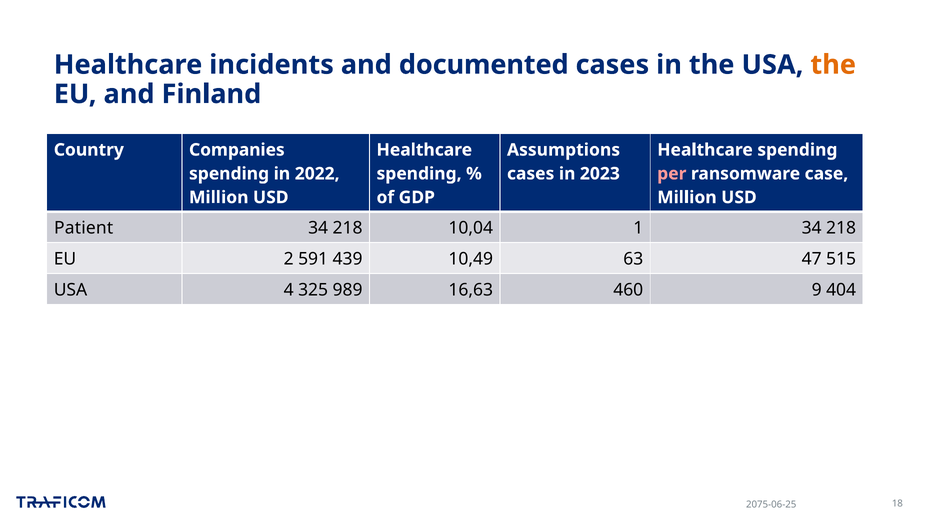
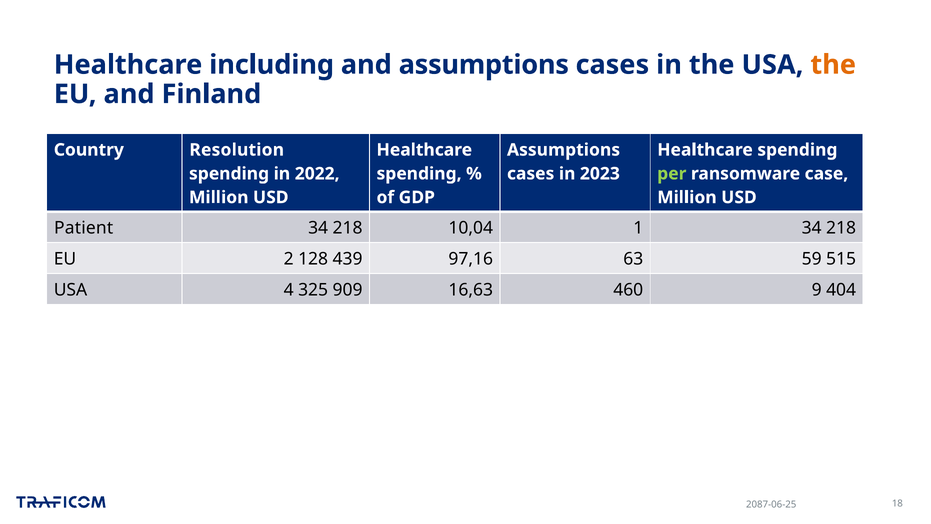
incidents: incidents -> including
and documented: documented -> assumptions
Companies: Companies -> Resolution
per colour: pink -> light green
591: 591 -> 128
10,49: 10,49 -> 97,16
47: 47 -> 59
989: 989 -> 909
2075-06-25: 2075-06-25 -> 2087-06-25
